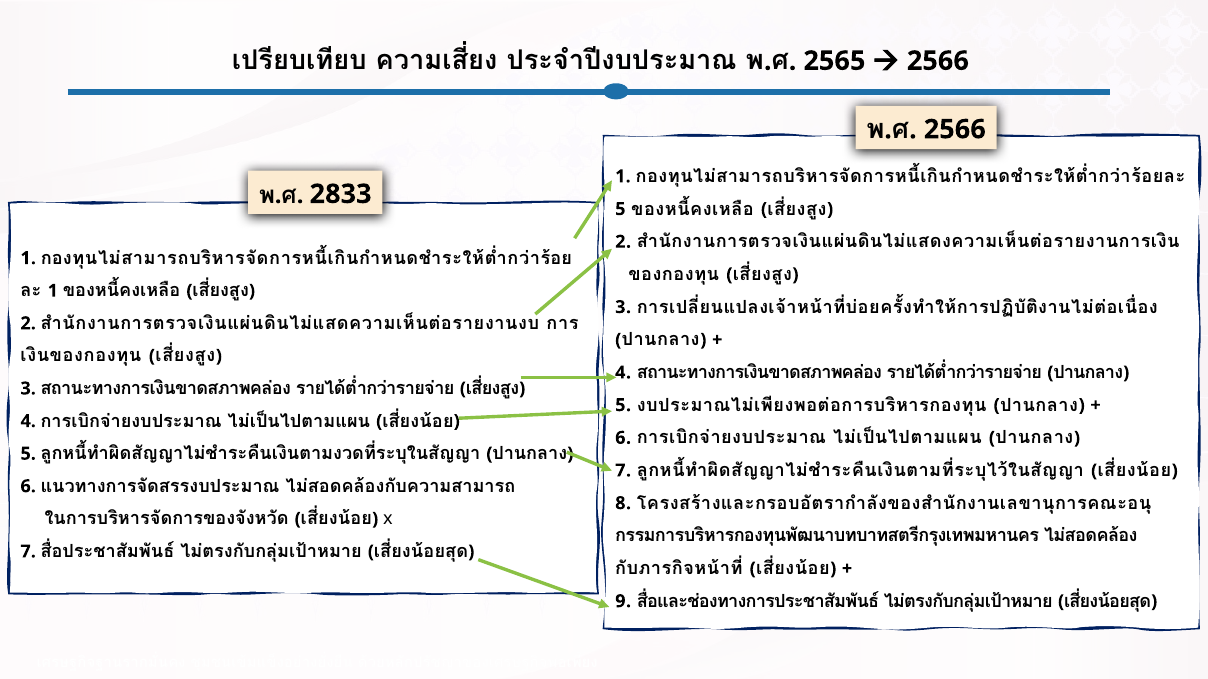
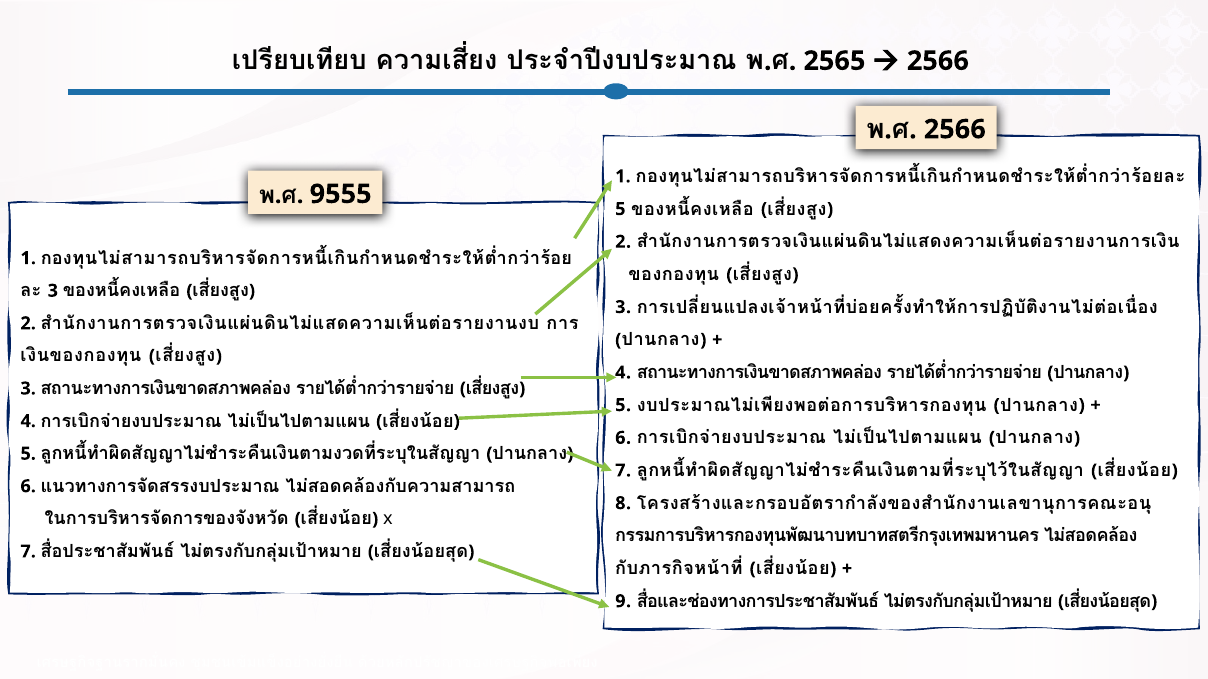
2833: 2833 -> 9555
1 at (53, 291): 1 -> 3
